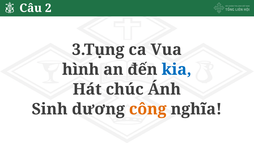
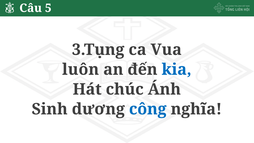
2: 2 -> 5
hình: hình -> luôn
công colour: orange -> blue
